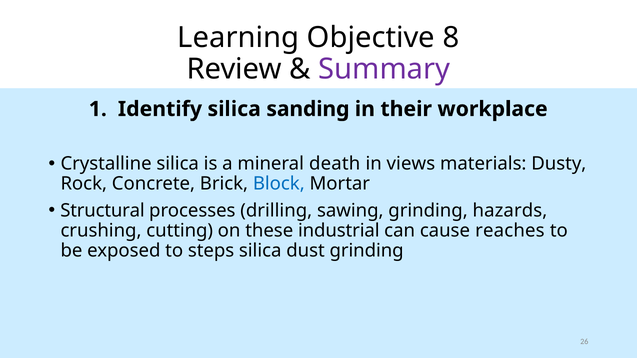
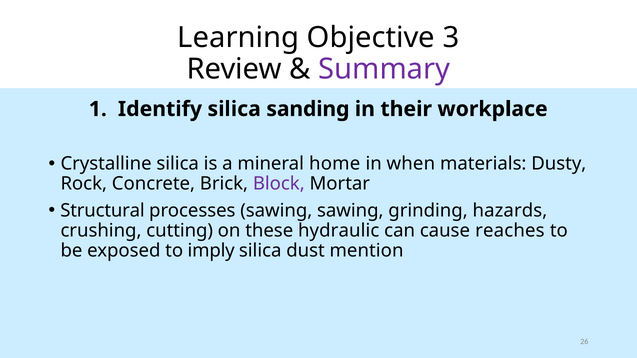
8: 8 -> 3
death: death -> home
views: views -> when
Block colour: blue -> purple
processes drilling: drilling -> sawing
industrial: industrial -> hydraulic
steps: steps -> imply
dust grinding: grinding -> mention
